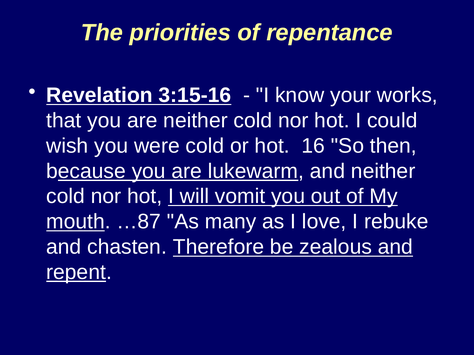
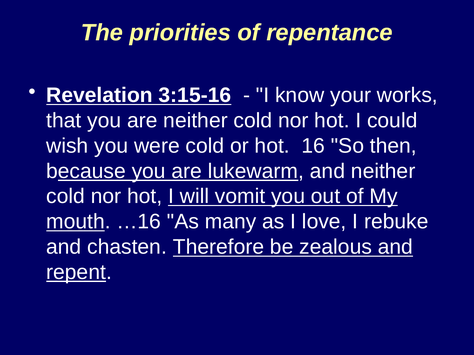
…87: …87 -> …16
